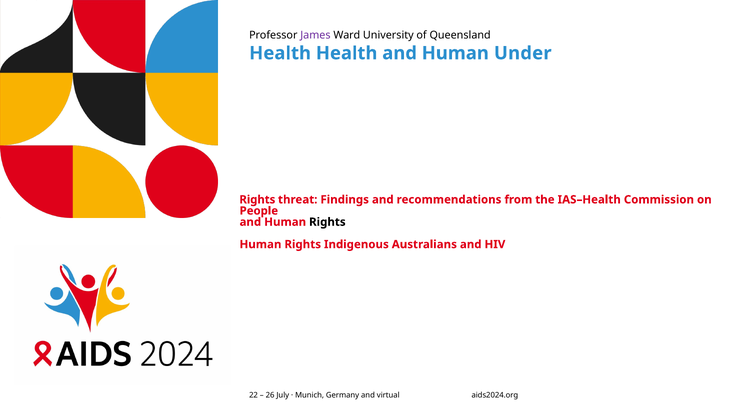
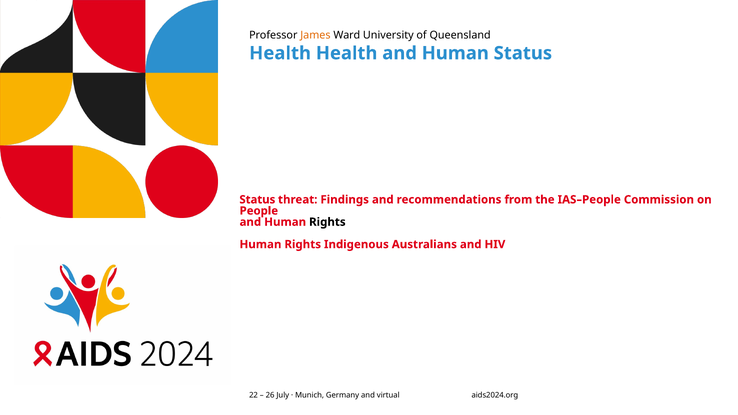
James colour: purple -> orange
Human Under: Under -> Status
Rights at (257, 200): Rights -> Status
IAS–Health: IAS–Health -> IAS–People
